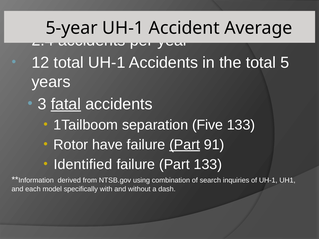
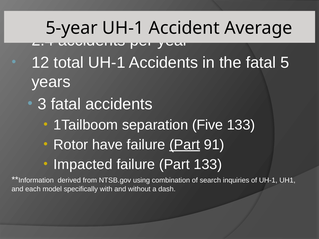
the total: total -> fatal
fatal at (66, 104) underline: present -> none
Identified: Identified -> Impacted
